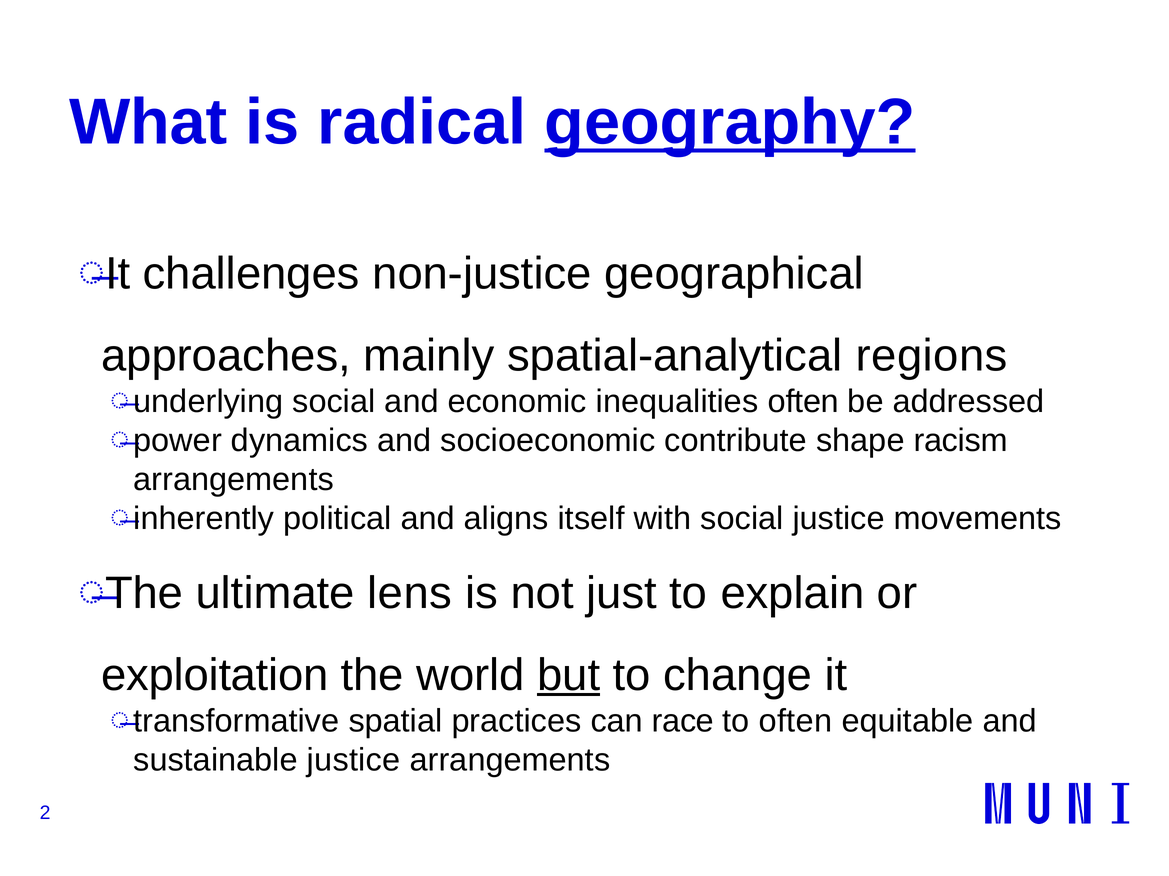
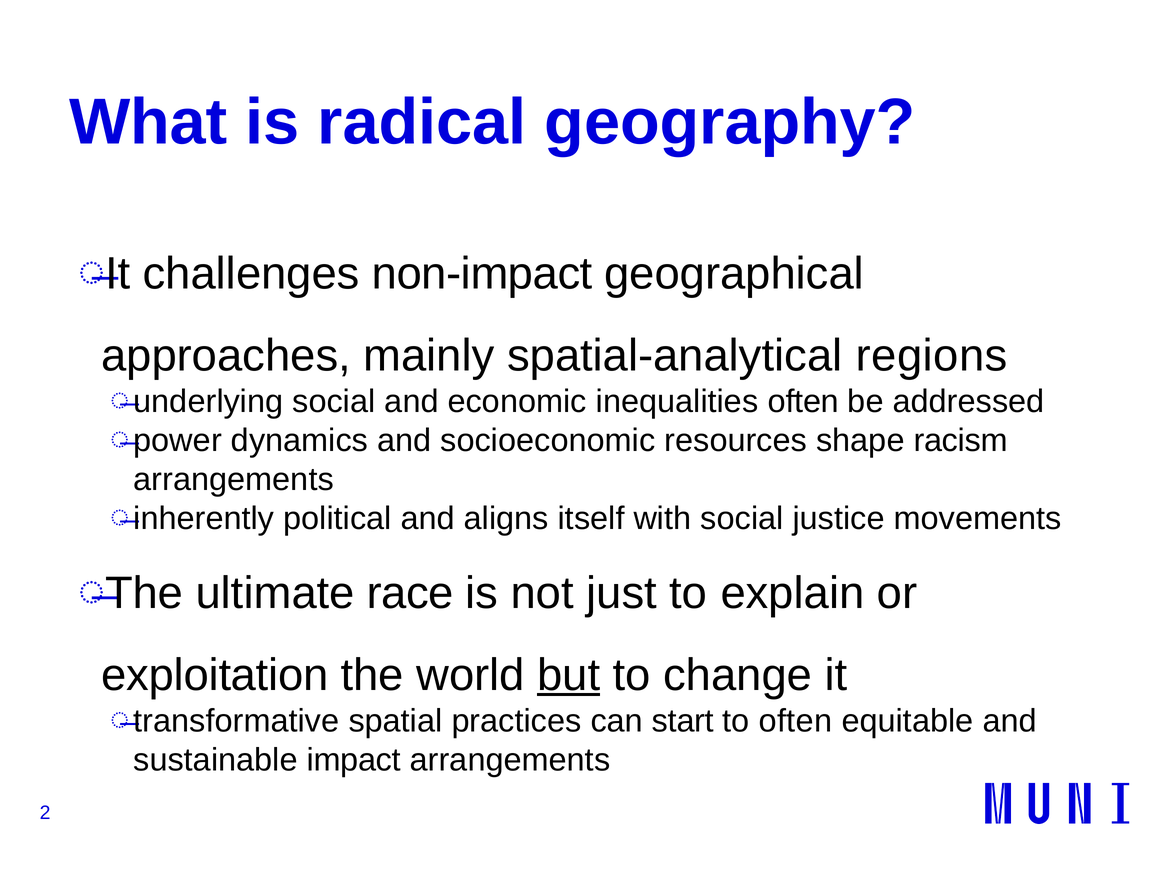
geography underline: present -> none
non-justice: non-justice -> non-impact
contribute: contribute -> resources
lens: lens -> race
race: race -> start
sustainable justice: justice -> impact
